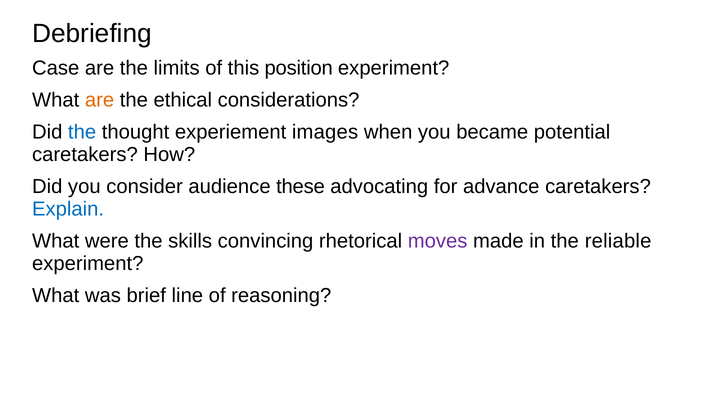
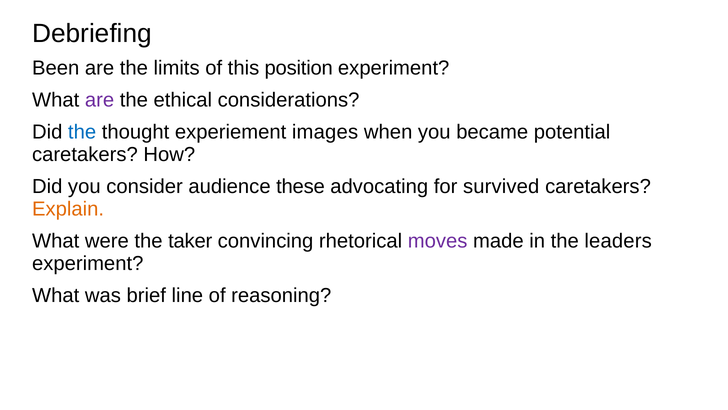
Case: Case -> Been
are at (100, 100) colour: orange -> purple
advance: advance -> survived
Explain colour: blue -> orange
skills: skills -> taker
reliable: reliable -> leaders
